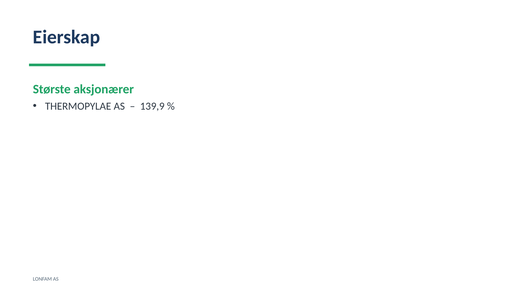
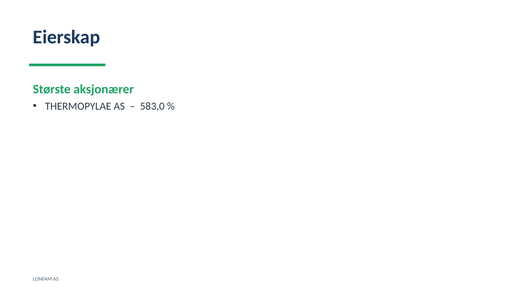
139,9: 139,9 -> 583,0
